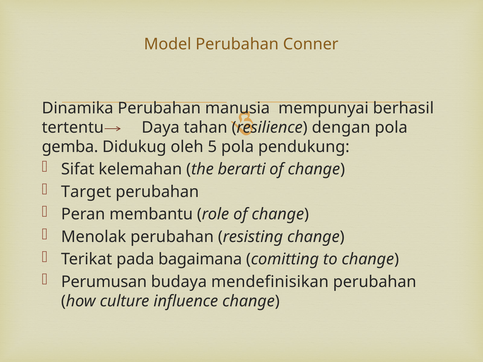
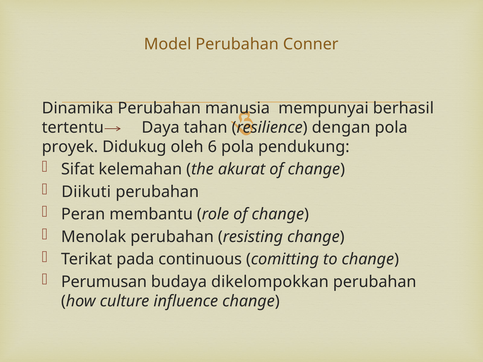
gemba: gemba -> proyek
5: 5 -> 6
berarti: berarti -> akurat
Target: Target -> Diikuti
bagaimana: bagaimana -> continuous
mendefinisikan: mendefinisikan -> dikelompokkan
